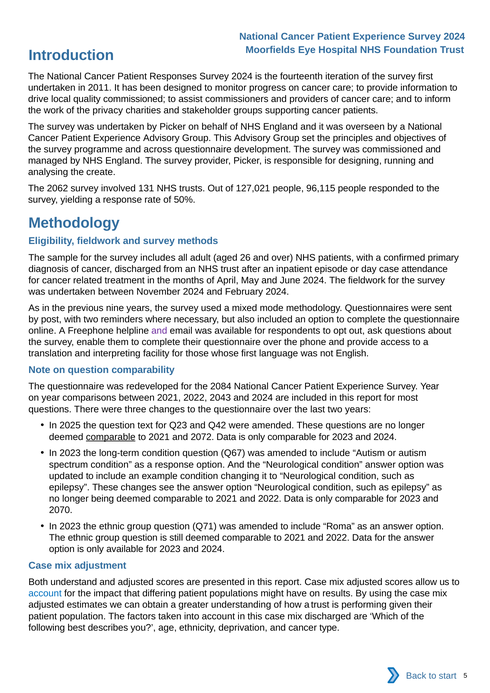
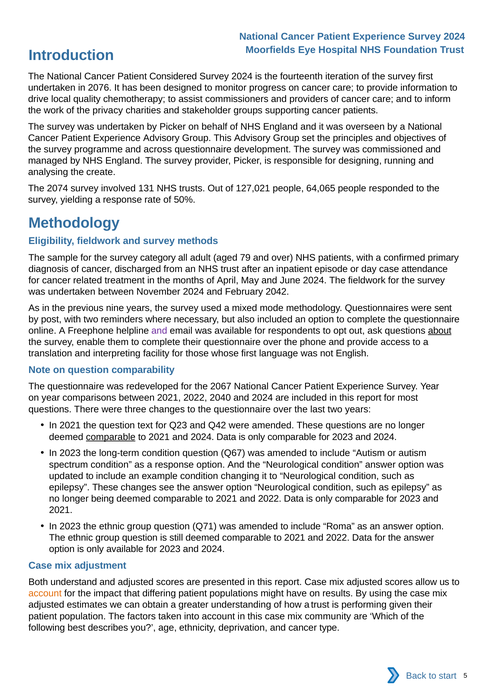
Responses: Responses -> Considered
2011: 2011 -> 2076
quality commissioned: commissioned -> chemotherapy
2062: 2062 -> 2074
96,115: 96,115 -> 64,065
includes: includes -> category
26: 26 -> 79
February 2024: 2024 -> 2042
about underline: none -> present
2084: 2084 -> 2067
2043: 2043 -> 2040
In 2025: 2025 -> 2021
2021 and 2072: 2072 -> 2024
2070 at (61, 510): 2070 -> 2021
account at (45, 594) colour: blue -> orange
mix discharged: discharged -> community
